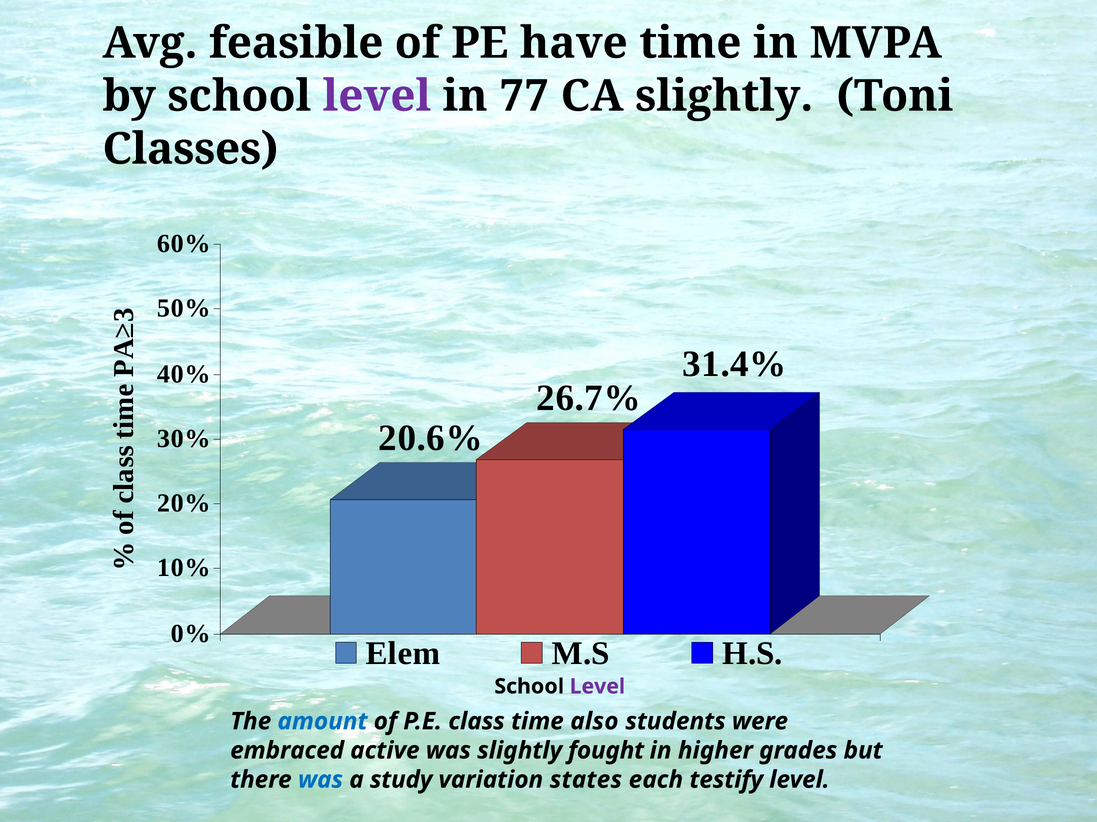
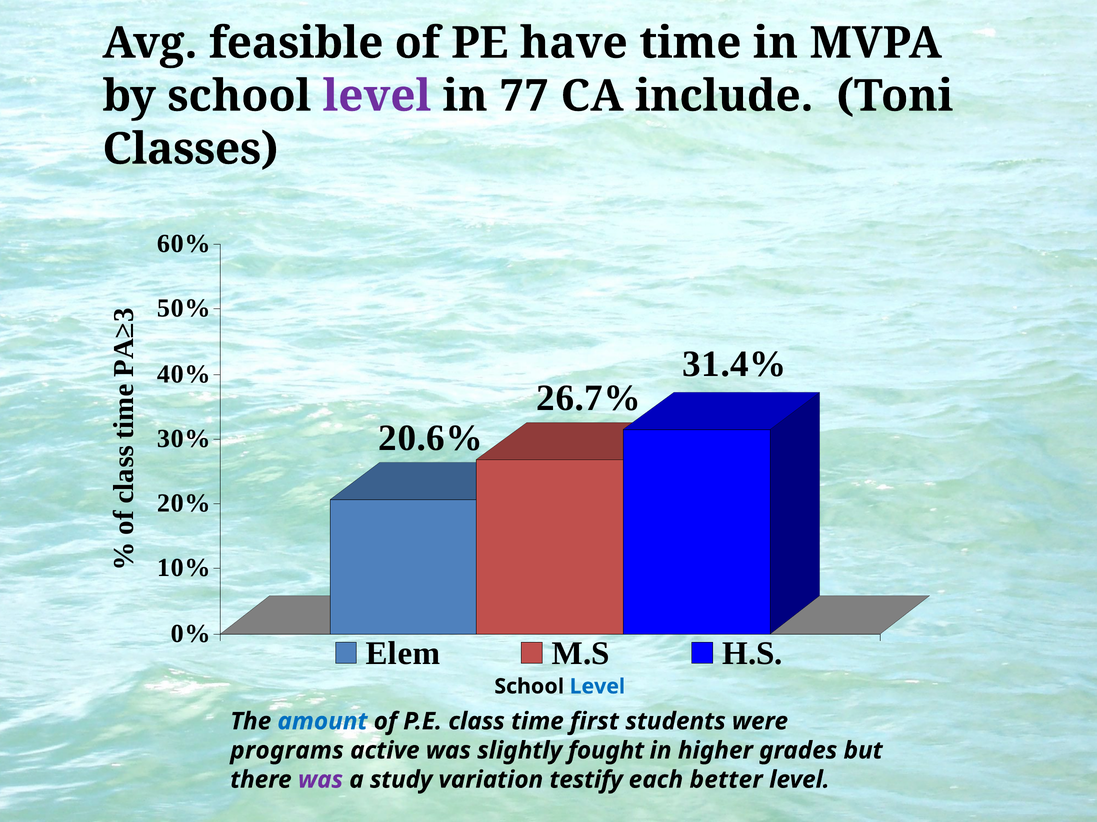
CA slightly: slightly -> include
Level at (597, 687) colour: purple -> blue
also: also -> first
embraced: embraced -> programs
was at (321, 780) colour: blue -> purple
states: states -> testify
testify: testify -> better
